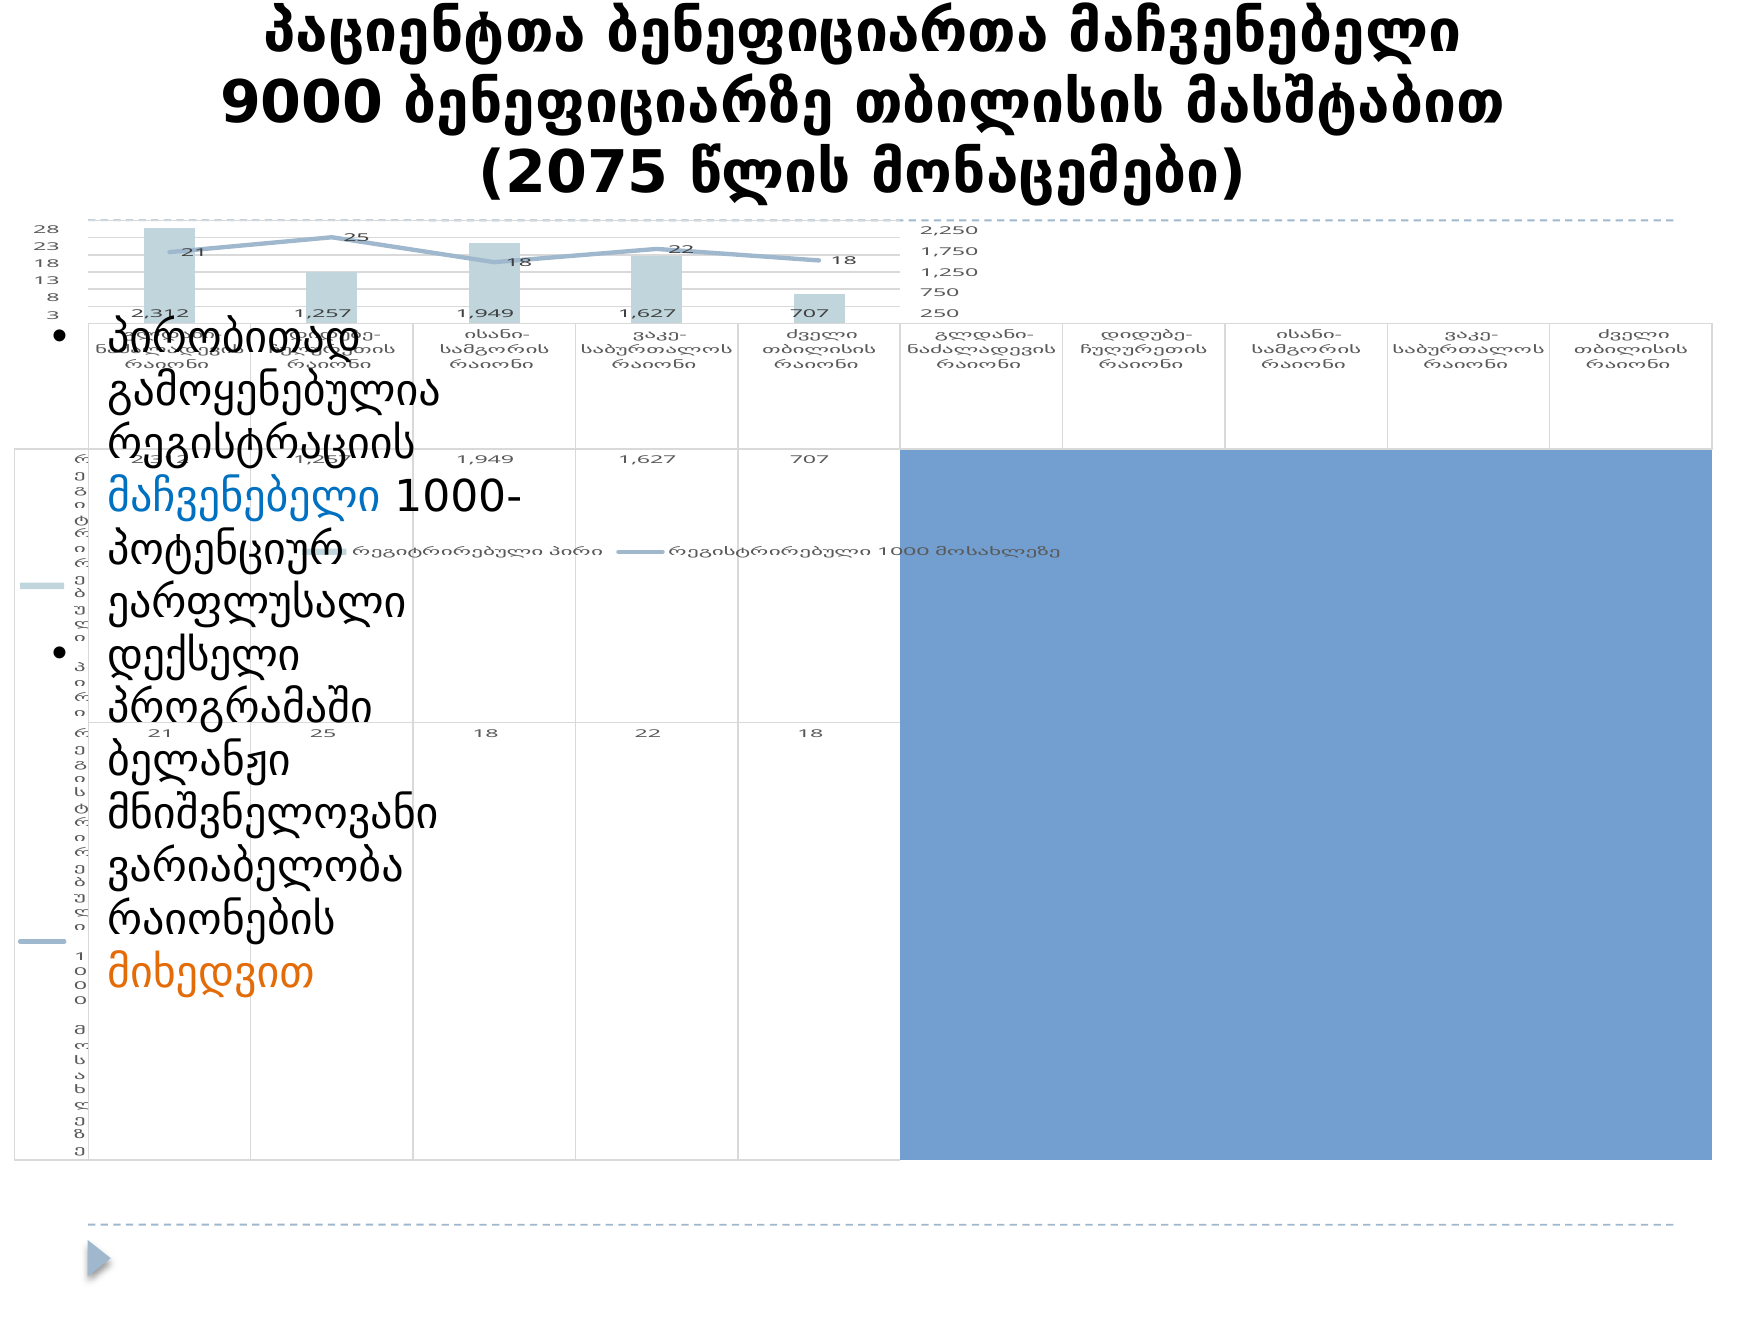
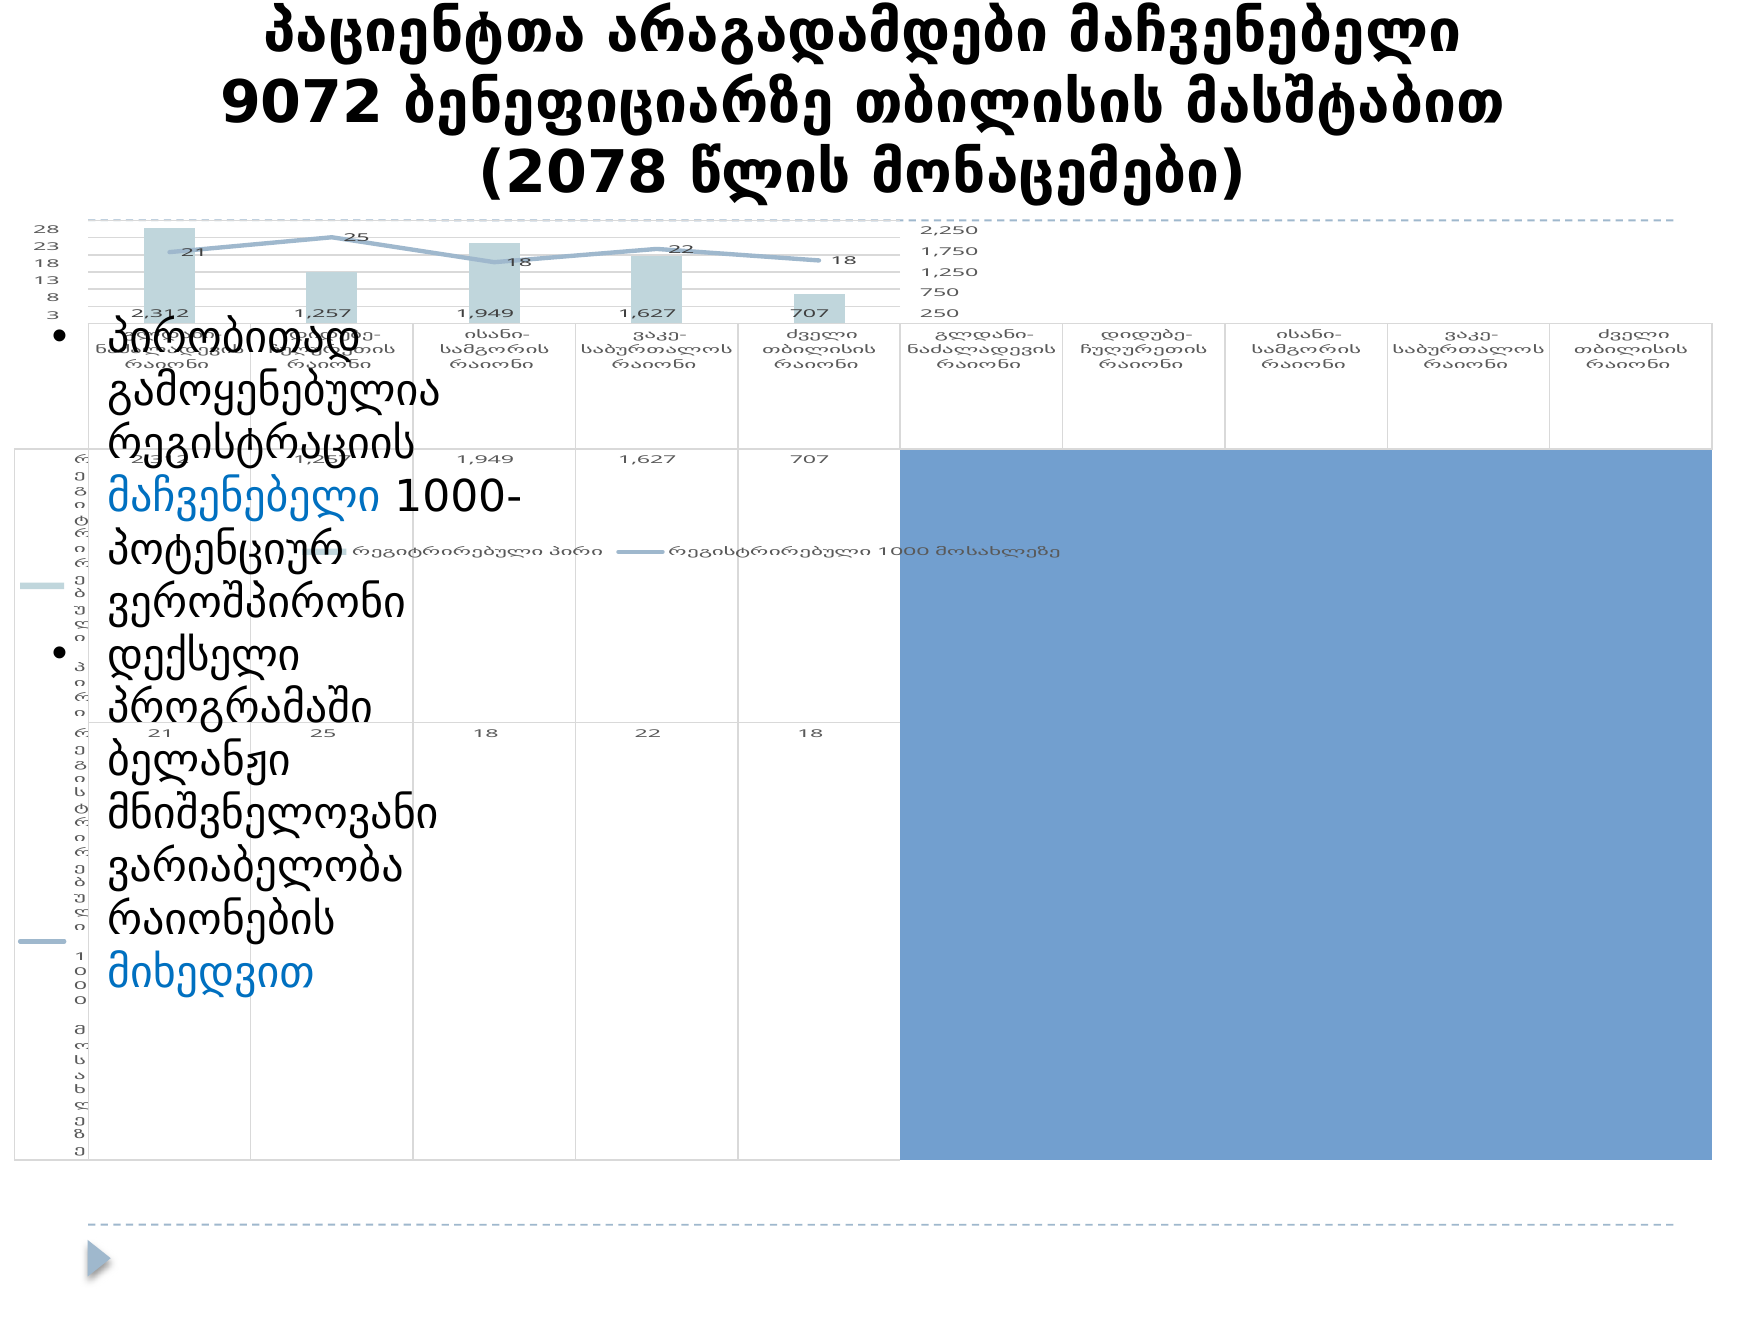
ბენეფიციართა: ბენეფიციართა -> არაგადამდები
9000: 9000 -> 9072
2075: 2075 -> 2078
ეარფლუსალი: ეარფლუსალი -> ვეროშპირონი
მიხედვით colour: orange -> blue
